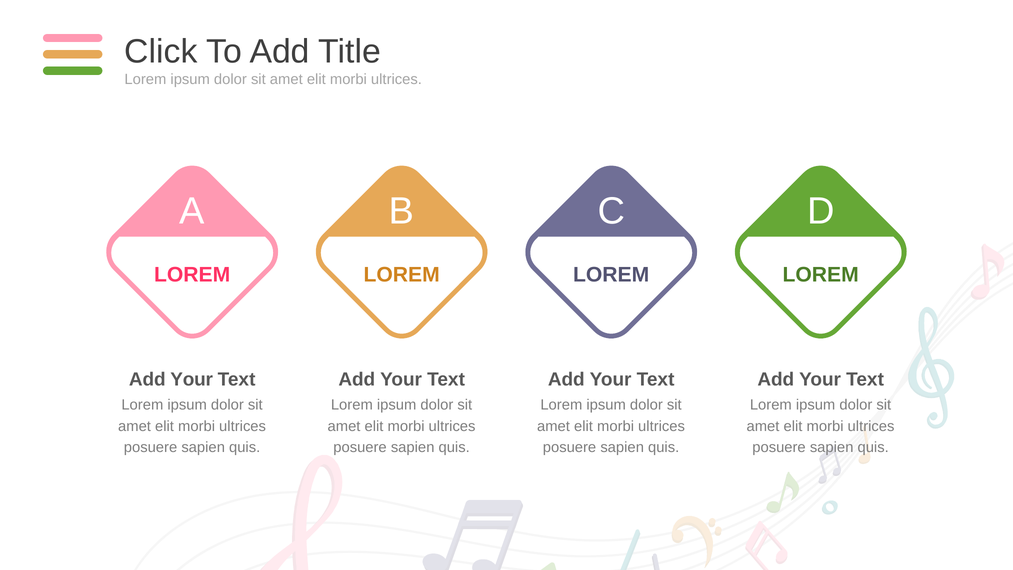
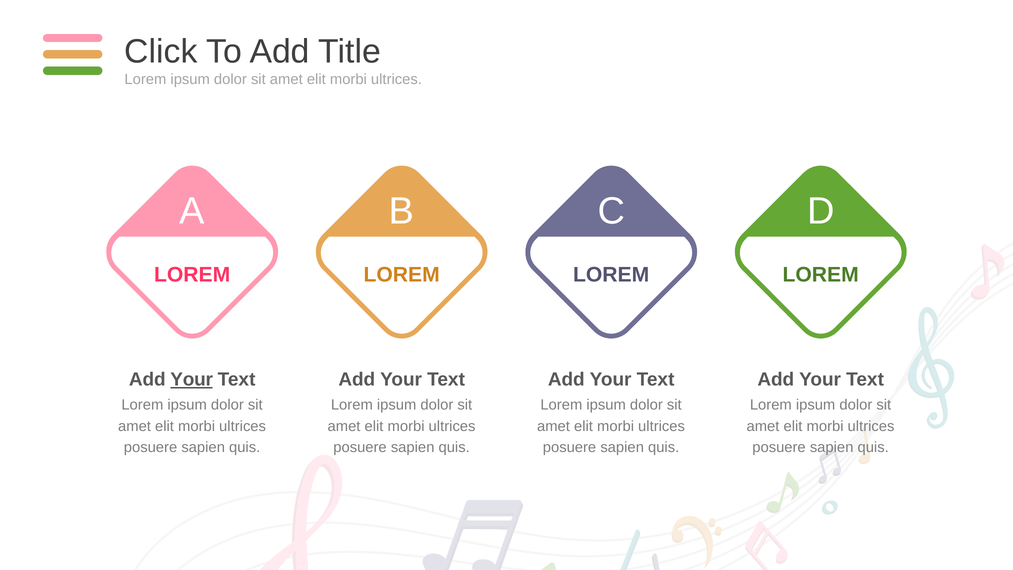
Your at (192, 379) underline: none -> present
